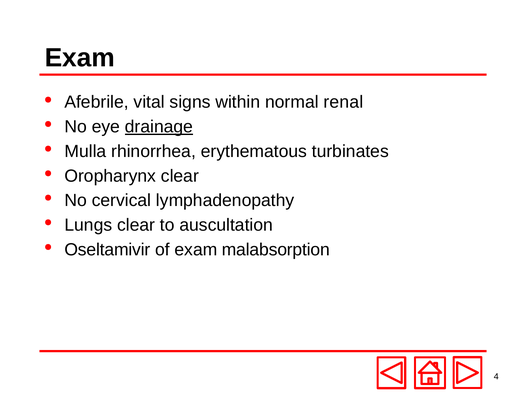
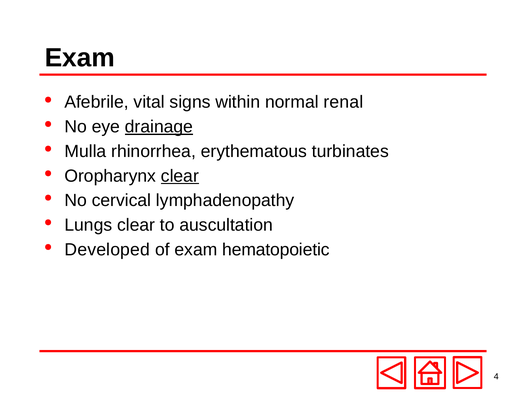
clear at (180, 176) underline: none -> present
Oseltamivir: Oseltamivir -> Developed
malabsorption: malabsorption -> hematopoietic
